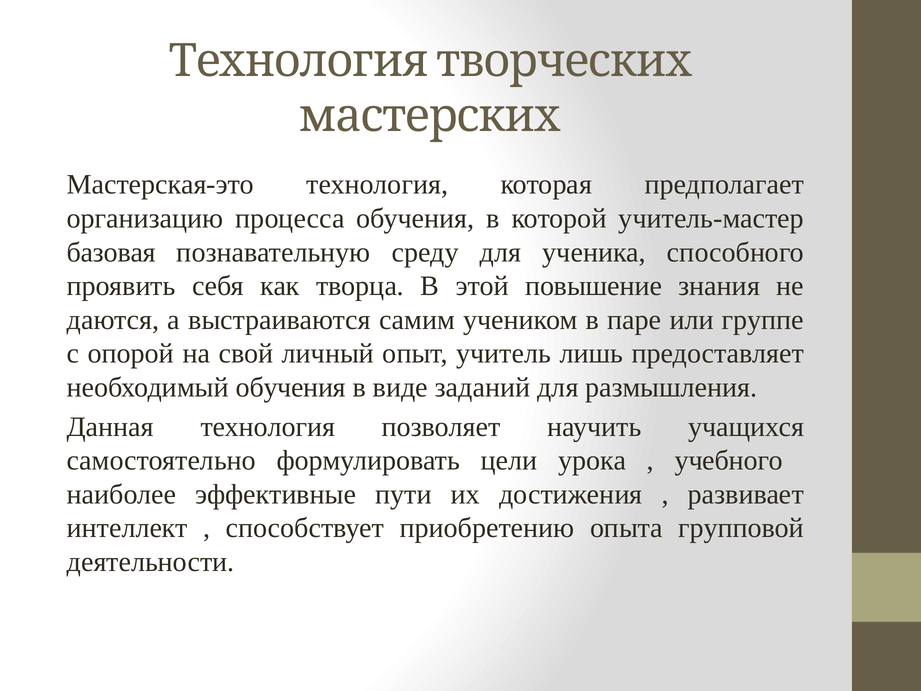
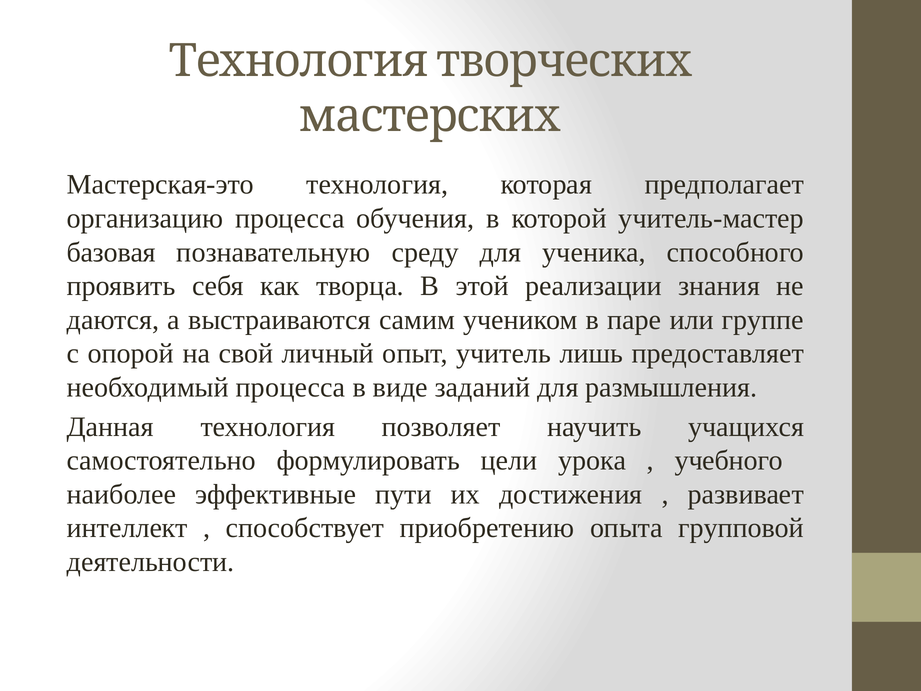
повышение: повышение -> реализации
необходимый обучения: обучения -> процесса
